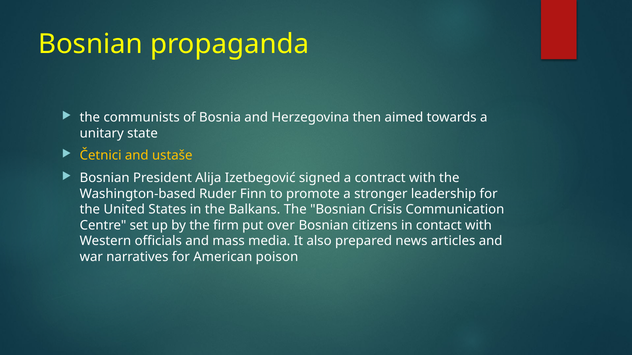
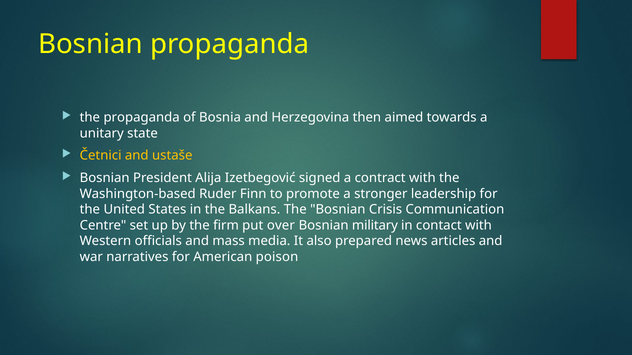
the communists: communists -> propaganda
citizens: citizens -> military
